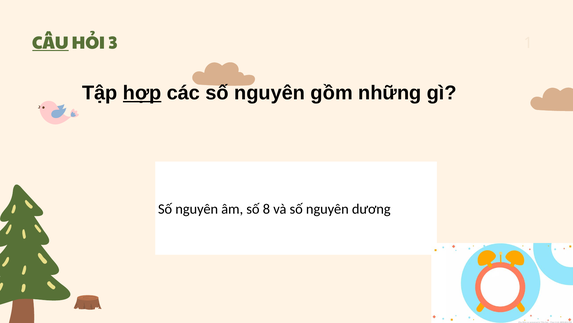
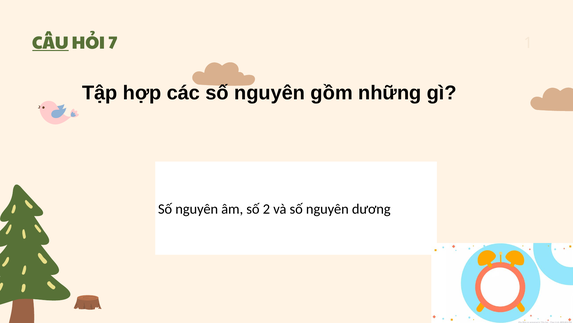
3: 3 -> 7
hợp underline: present -> none
8: 8 -> 2
